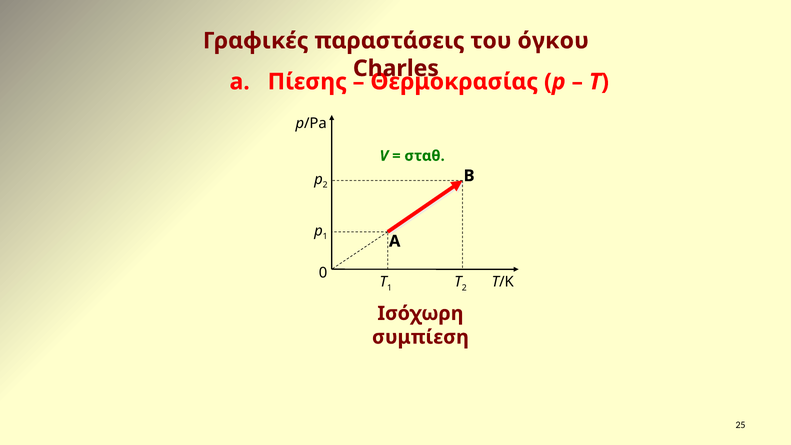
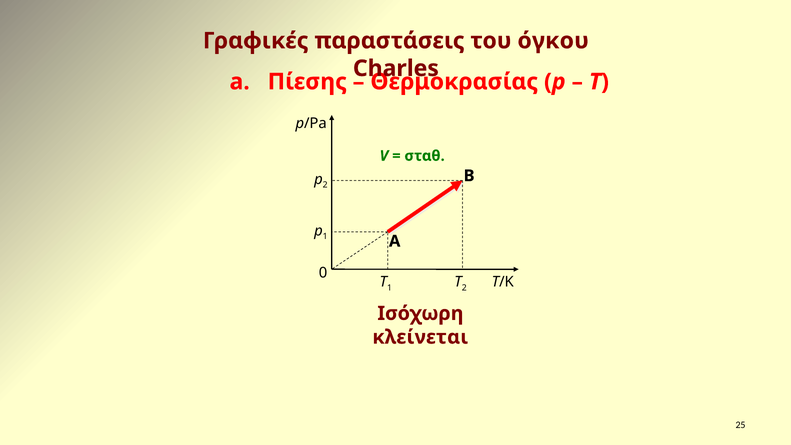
συμπίεση: συμπίεση -> κλείνεται
